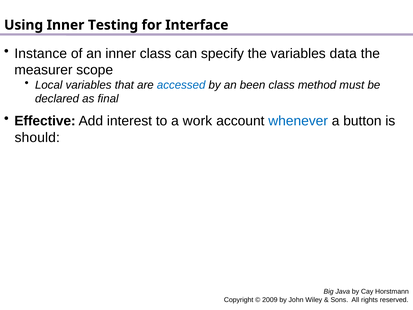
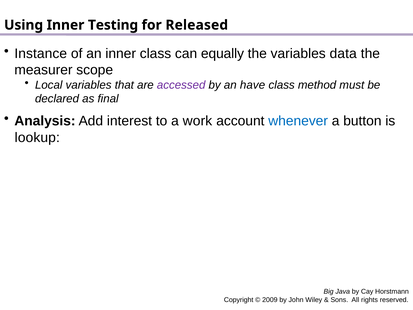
Interface: Interface -> Released
specify: specify -> equally
accessed colour: blue -> purple
been: been -> have
Effective: Effective -> Analysis
should: should -> lookup
